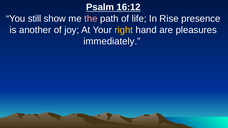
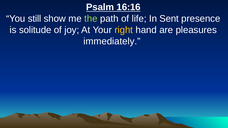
16:12: 16:12 -> 16:16
the colour: pink -> light green
Rise: Rise -> Sent
another: another -> solitude
